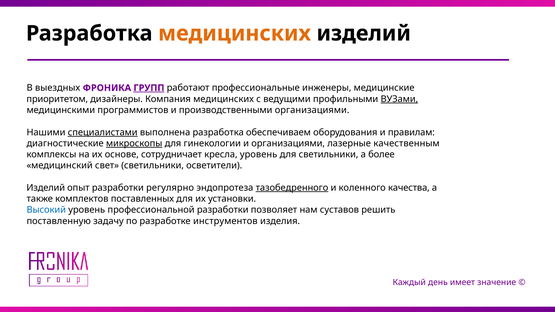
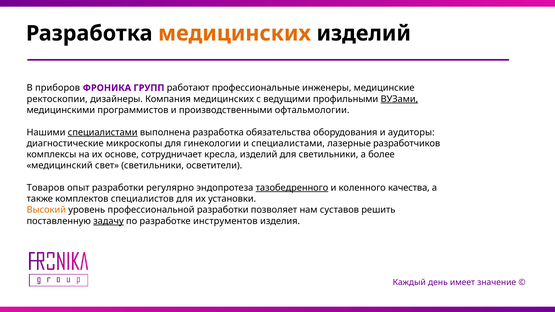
выездных: выездных -> приборов
ГРУПП underline: present -> none
приоритетом: приоритетом -> ректоскопии
производственными организациями: организациями -> офтальмологии
обеспечиваем: обеспечиваем -> обязательства
правилам: правилам -> аудиторы
микроскопы underline: present -> none
и организациями: организациями -> специалистами
качественным: качественным -> разработчиков
кресла уровень: уровень -> изделий
Изделий at (46, 188): Изделий -> Товаров
поставленных: поставленных -> специалистов
Высокий colour: blue -> orange
задачу underline: none -> present
